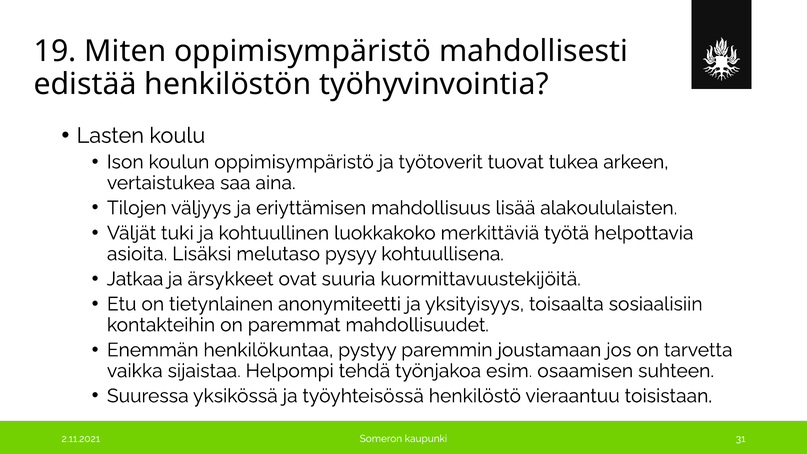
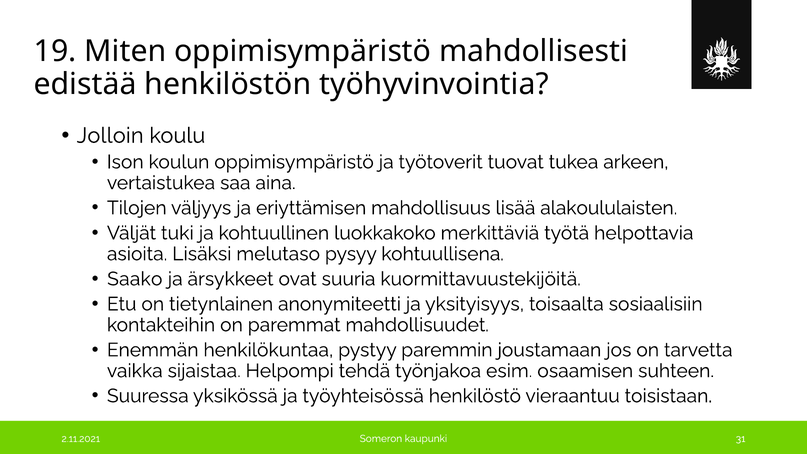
Lasten: Lasten -> Jolloin
Jatkaa: Jatkaa -> Saako
